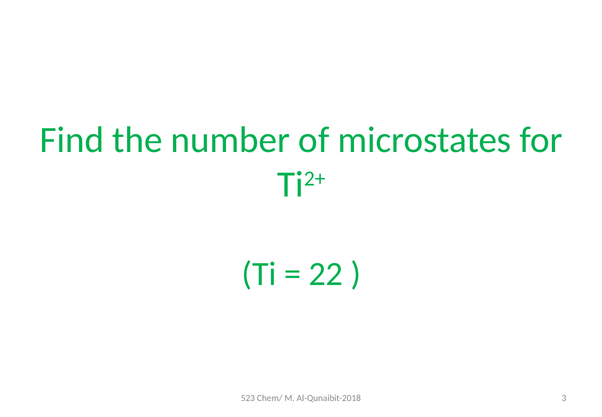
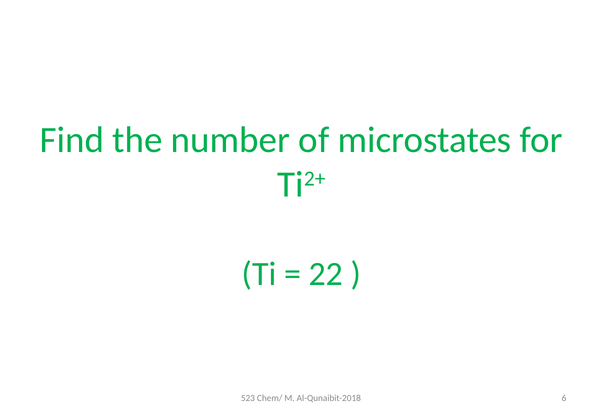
3: 3 -> 6
